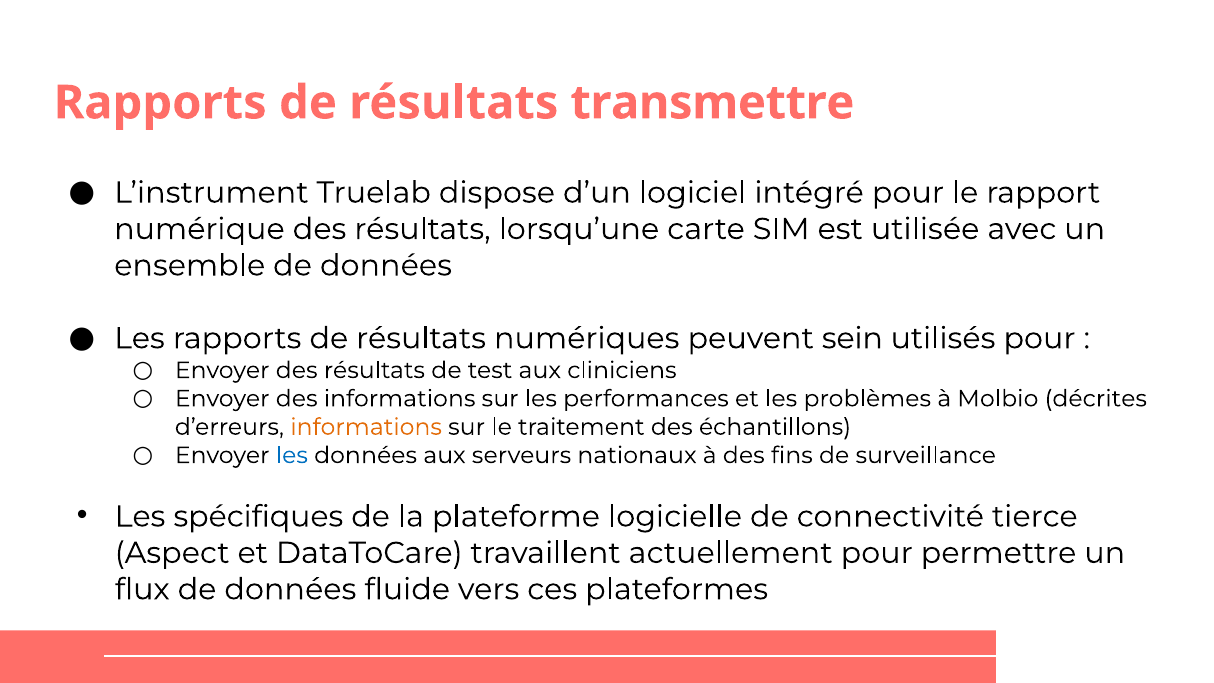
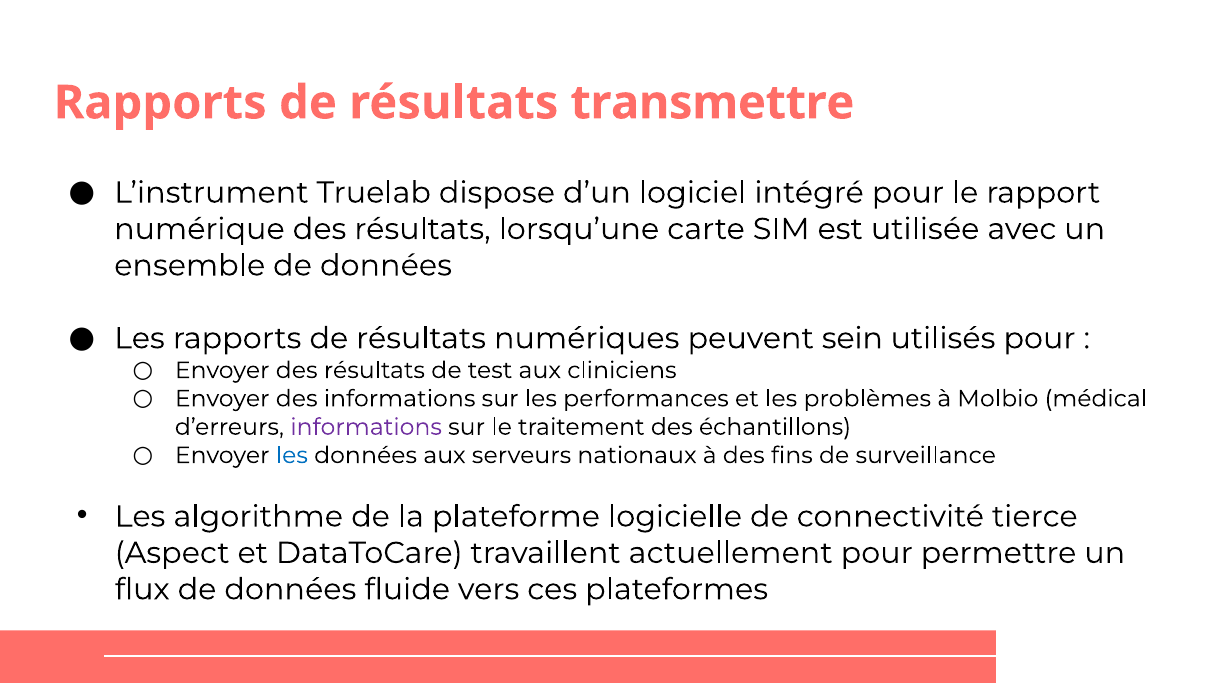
décrites: décrites -> médical
informations at (366, 427) colour: orange -> purple
spécifiques: spécifiques -> algorithme
